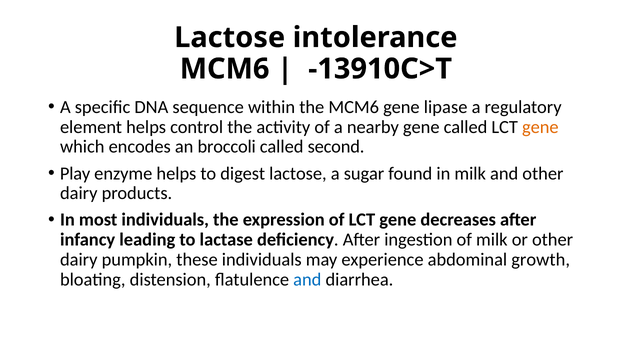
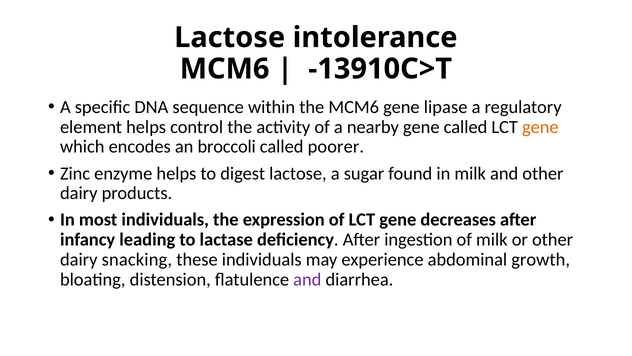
second: second -> poorer
Play: Play -> Zinc
pumpkin: pumpkin -> snacking
and at (307, 279) colour: blue -> purple
